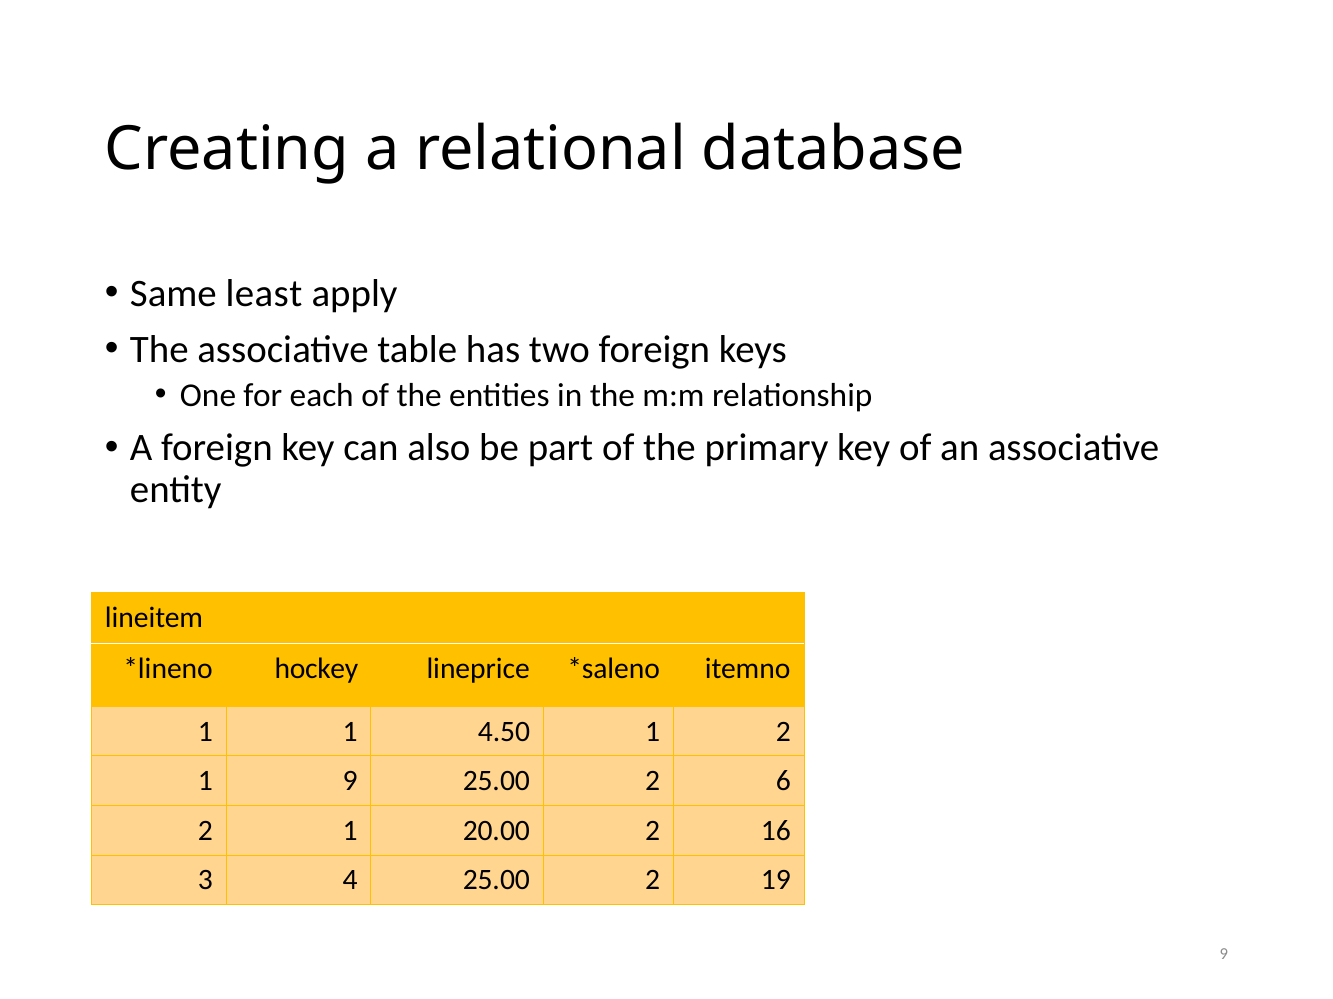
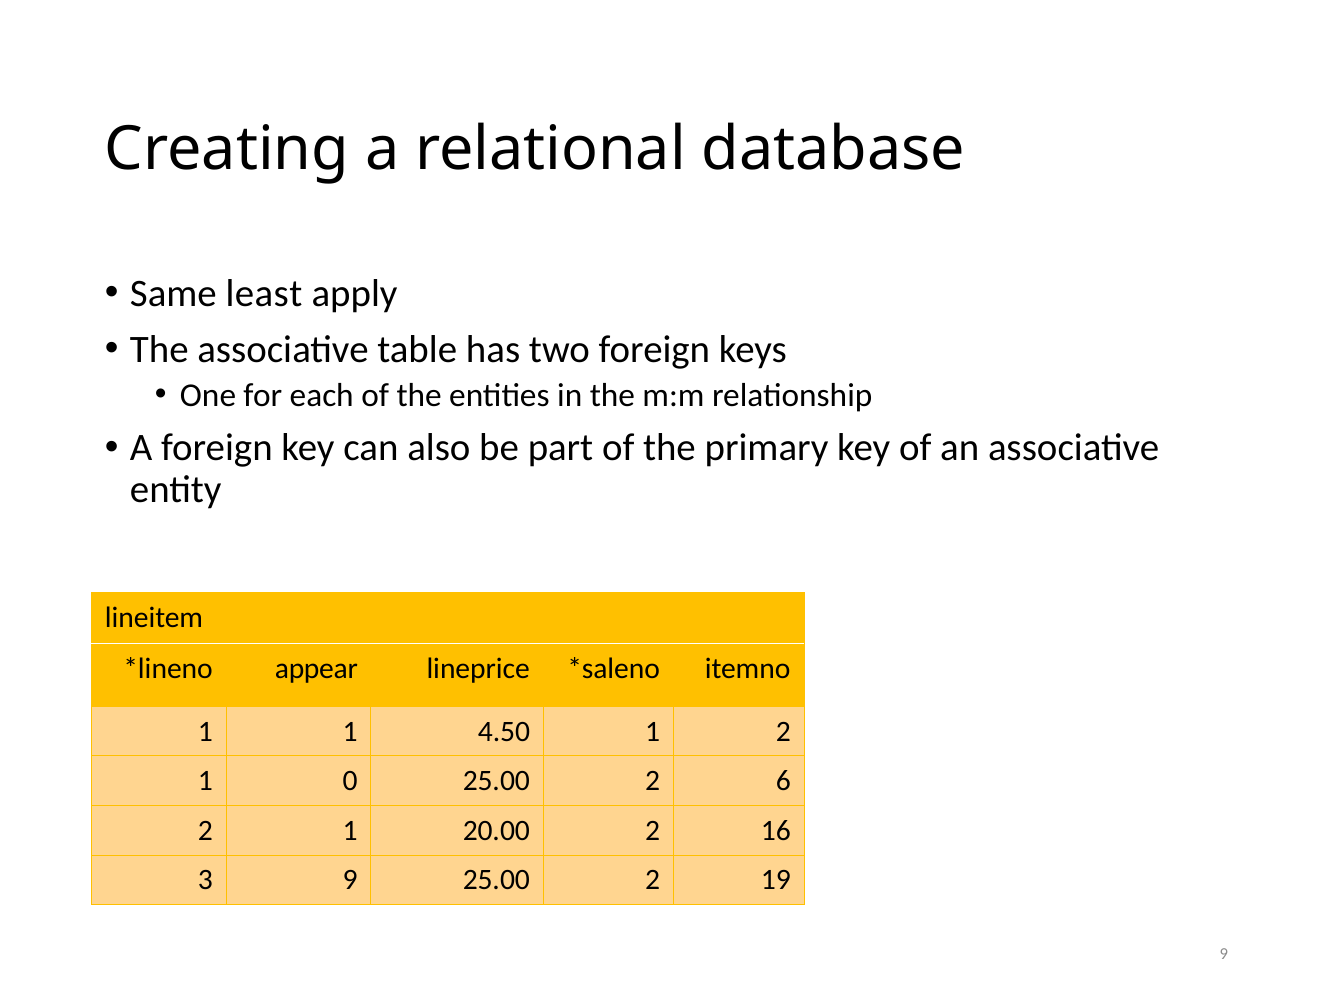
hockey: hockey -> appear
1 9: 9 -> 0
3 4: 4 -> 9
